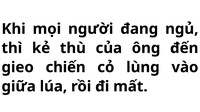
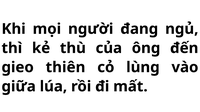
chiến: chiến -> thiên
